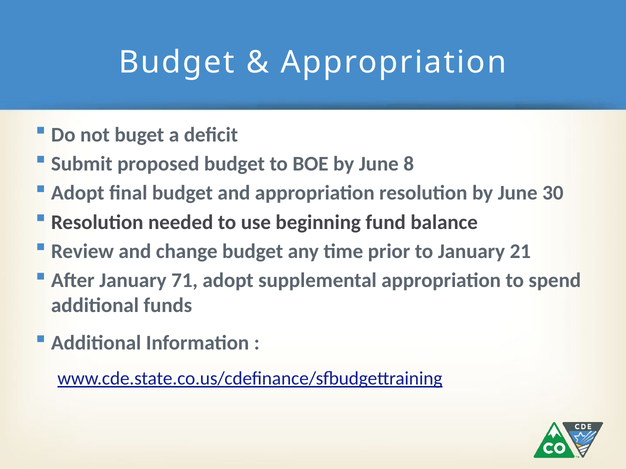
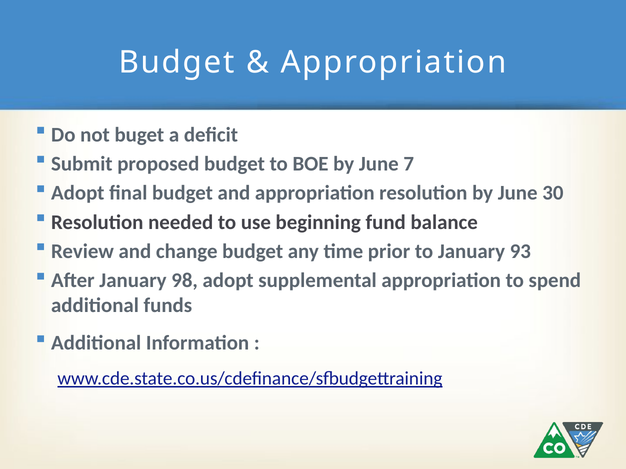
8: 8 -> 7
21: 21 -> 93
71: 71 -> 98
